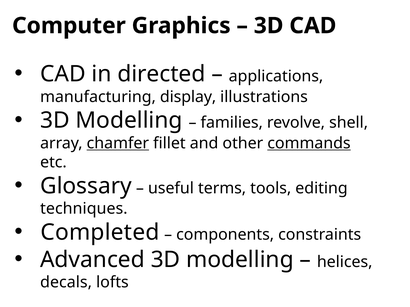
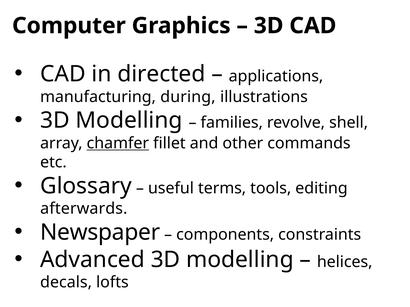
display: display -> during
commands underline: present -> none
techniques: techniques -> afterwards
Completed: Completed -> Newspaper
